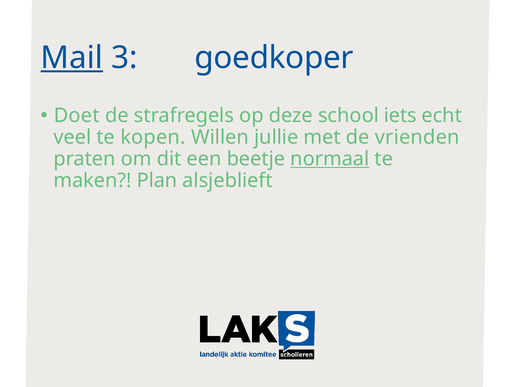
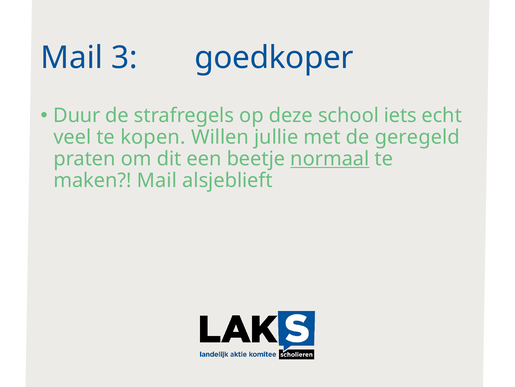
Mail at (72, 58) underline: present -> none
Doet: Doet -> Duur
vrienden: vrienden -> geregeld
maken Plan: Plan -> Mail
